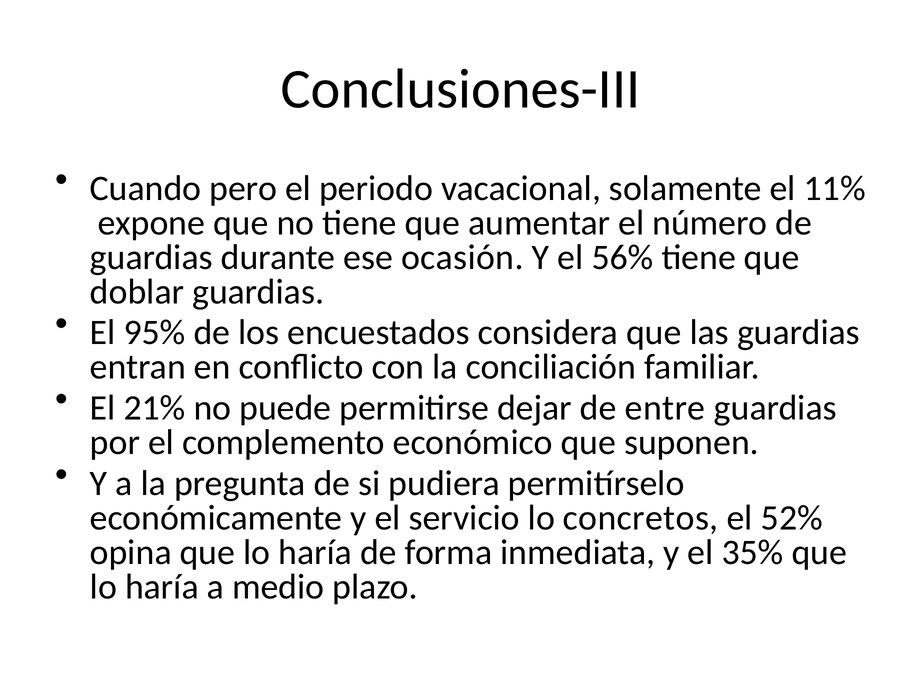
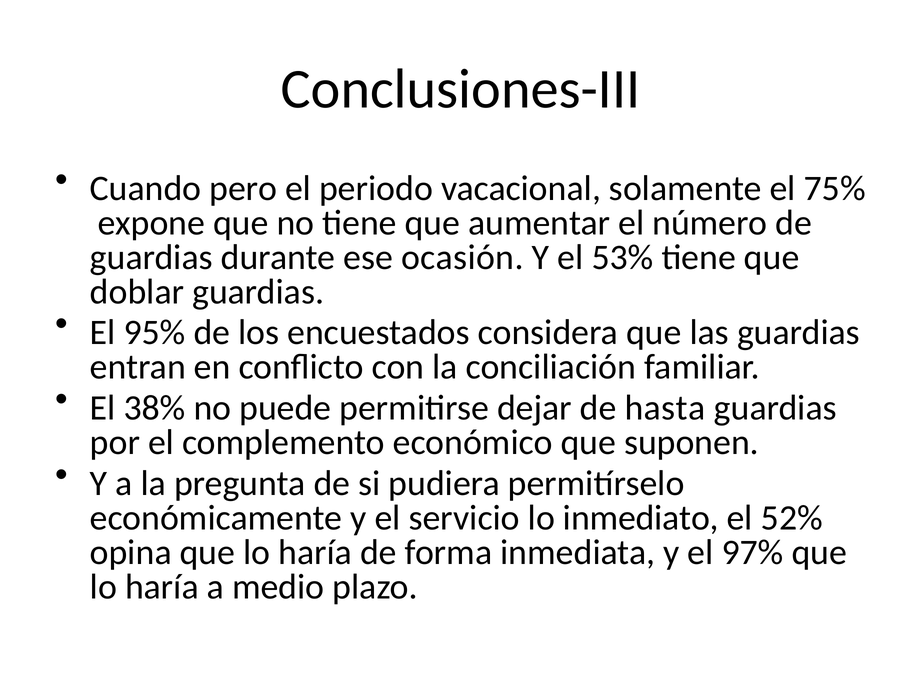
11%: 11% -> 75%
56%: 56% -> 53%
21%: 21% -> 38%
entre: entre -> hasta
concretos: concretos -> inmediato
35%: 35% -> 97%
